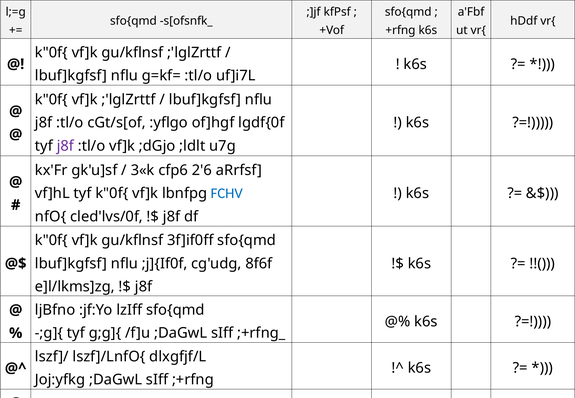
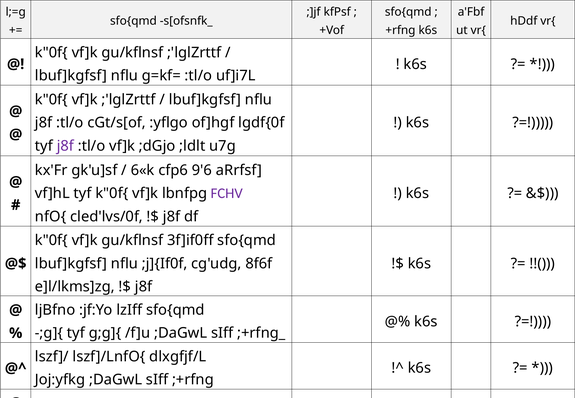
3«k: 3«k -> 6«k
2'6: 2'6 -> 9'6
FCHV colour: blue -> purple
